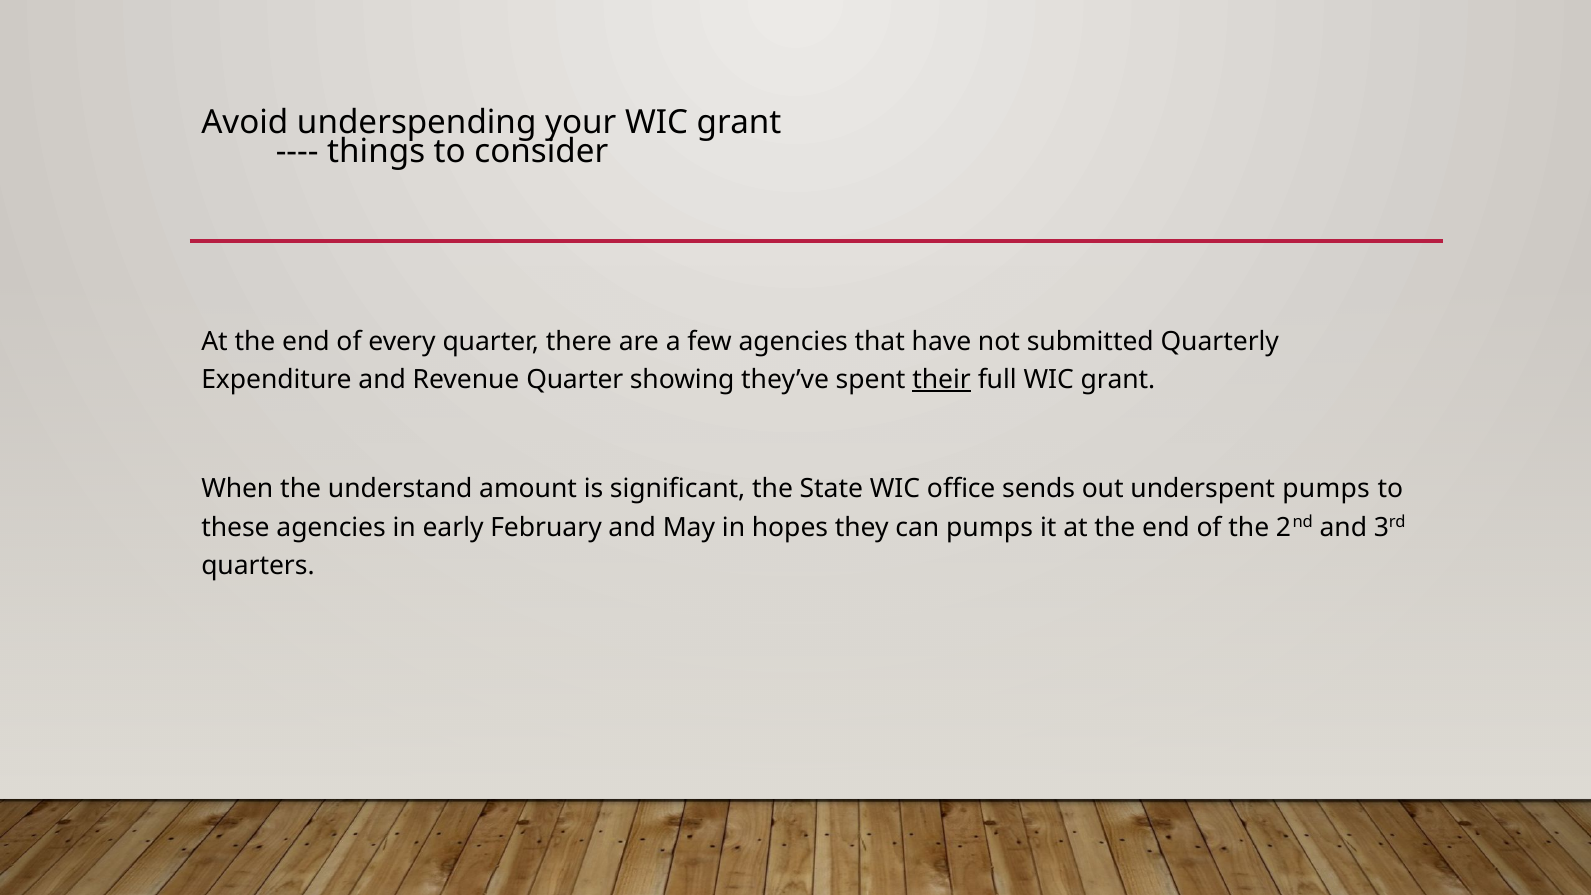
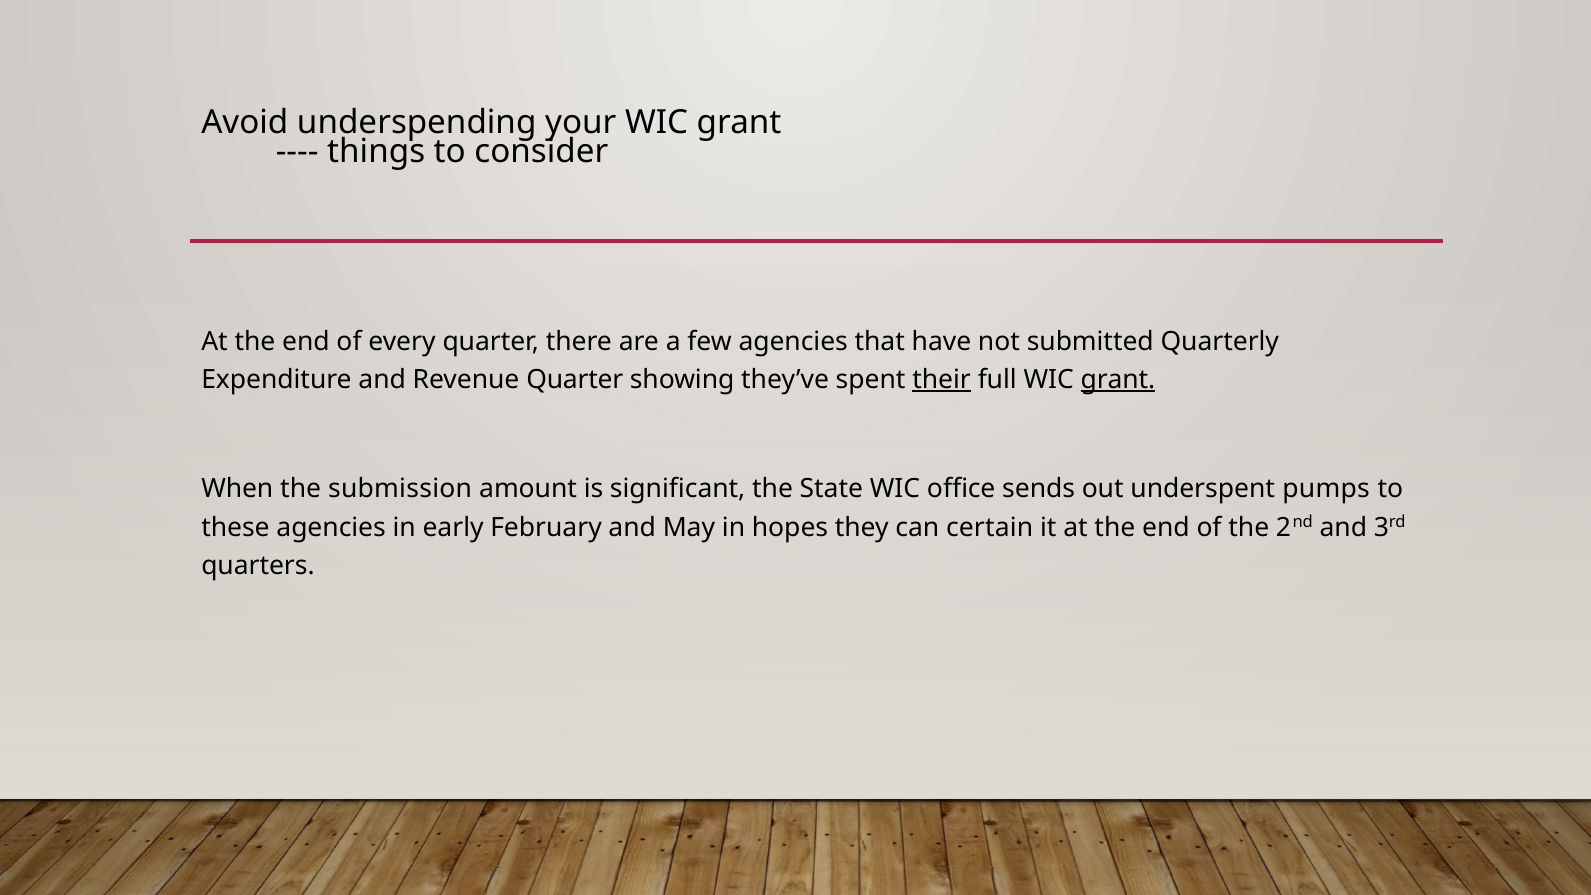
grant at (1118, 380) underline: none -> present
understand: understand -> submission
can pumps: pumps -> certain
